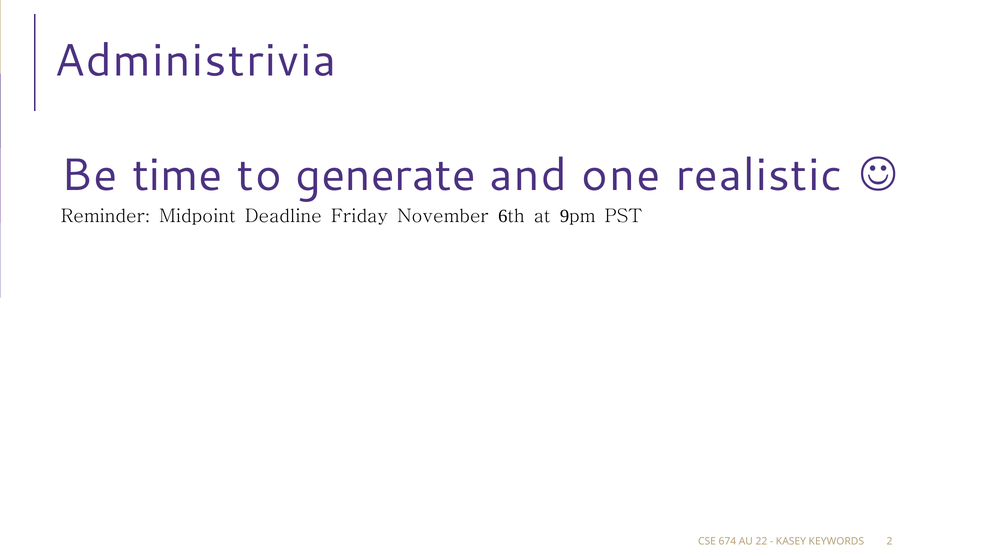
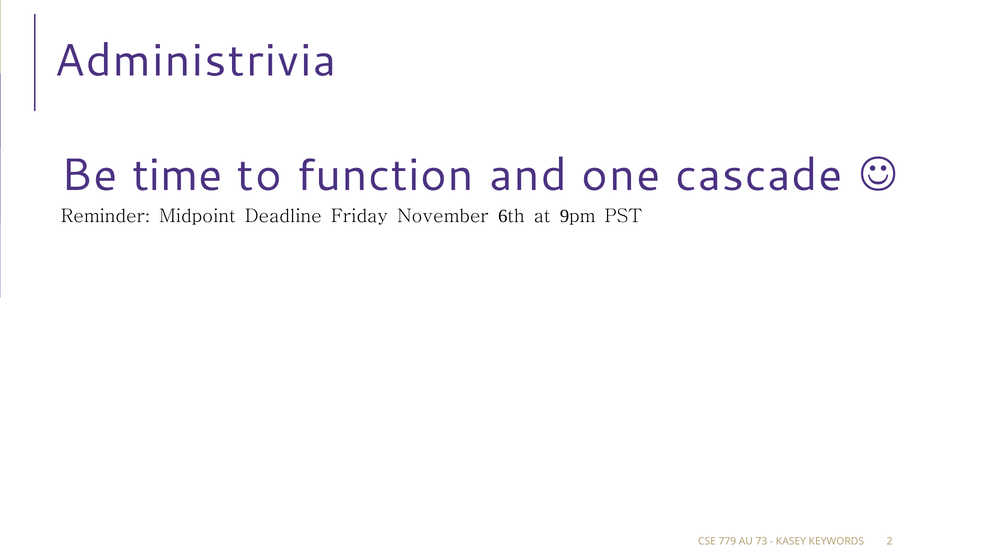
generate: generate -> function
realistic: realistic -> cascade
674: 674 -> 779
22: 22 -> 73
